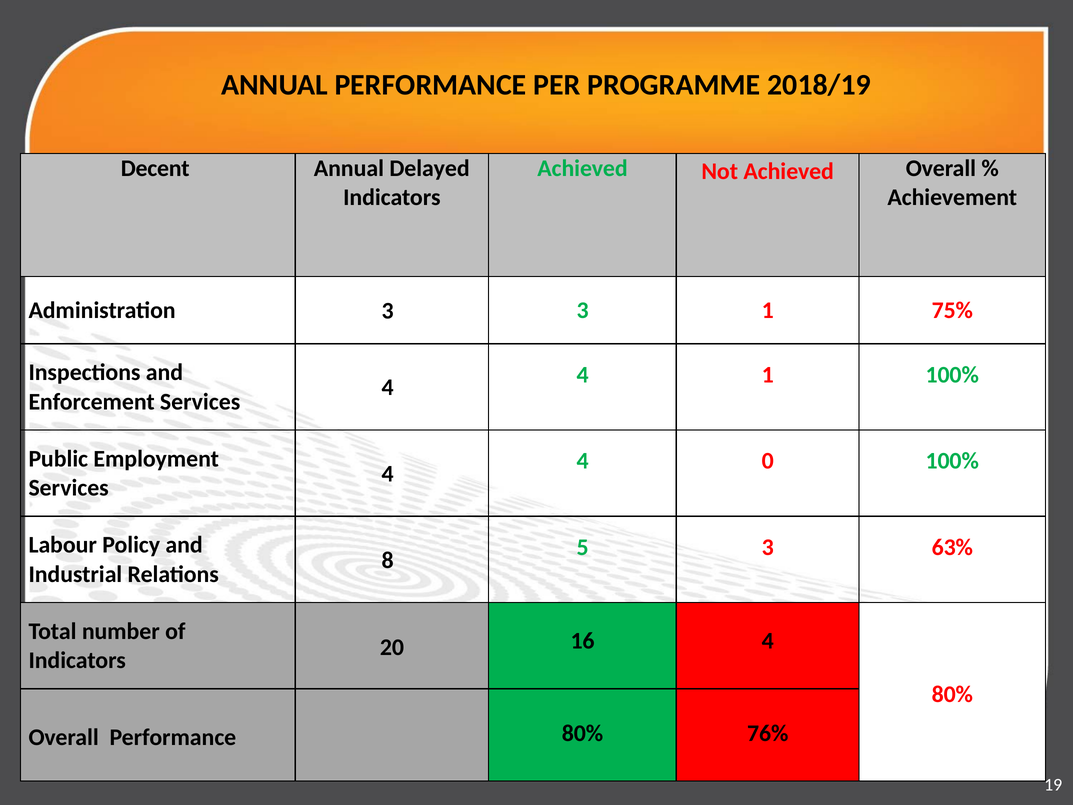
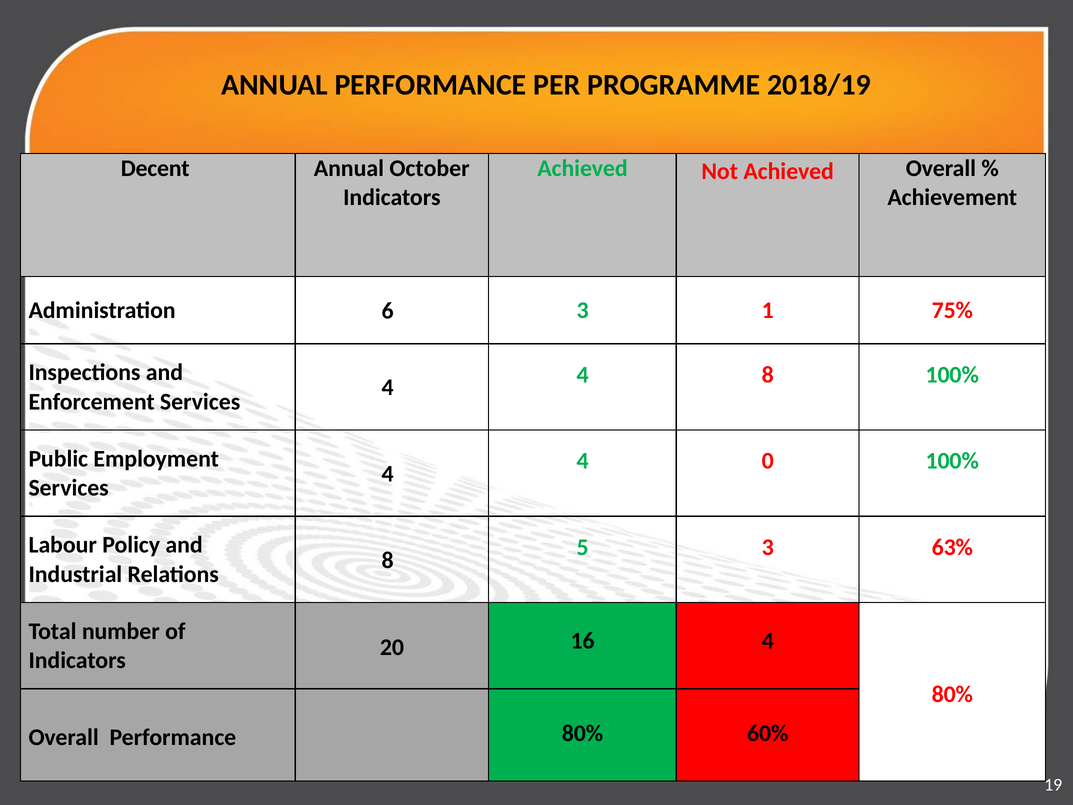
Delayed: Delayed -> October
Administration 3: 3 -> 6
4 1: 1 -> 8
76%: 76% -> 60%
